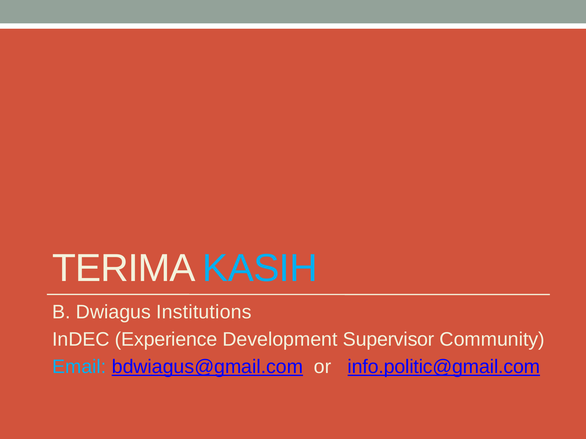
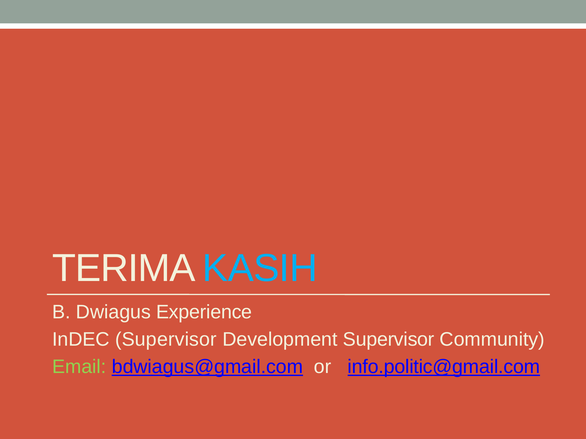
Institutions: Institutions -> Experience
InDEC Experience: Experience -> Supervisor
Email colour: light blue -> light green
